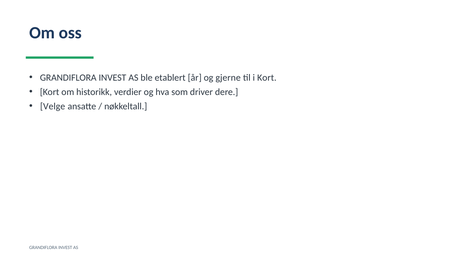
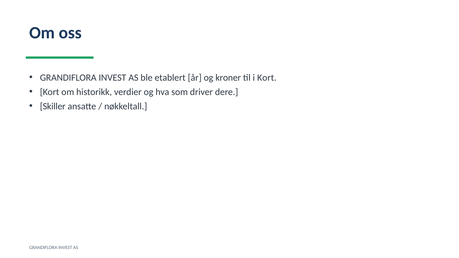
gjerne: gjerne -> kroner
Velge: Velge -> Skiller
